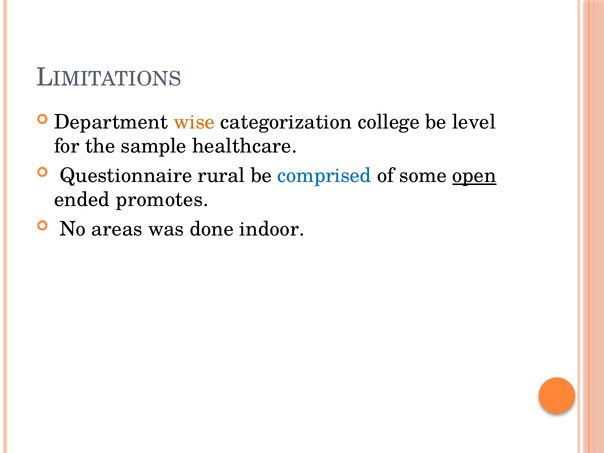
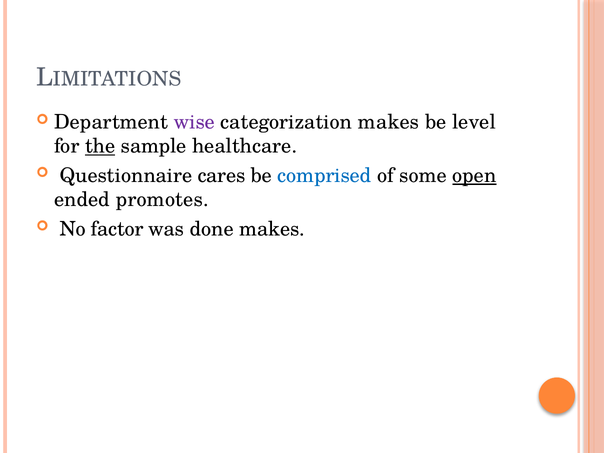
wise colour: orange -> purple
categorization college: college -> makes
the underline: none -> present
rural: rural -> cares
areas: areas -> factor
done indoor: indoor -> makes
